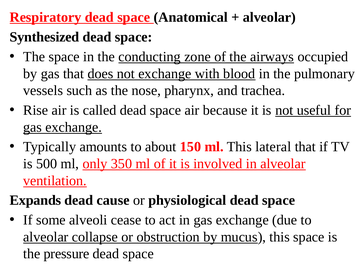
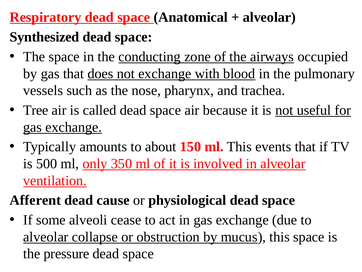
Rise: Rise -> Tree
lateral: lateral -> events
Expands: Expands -> Afferent
